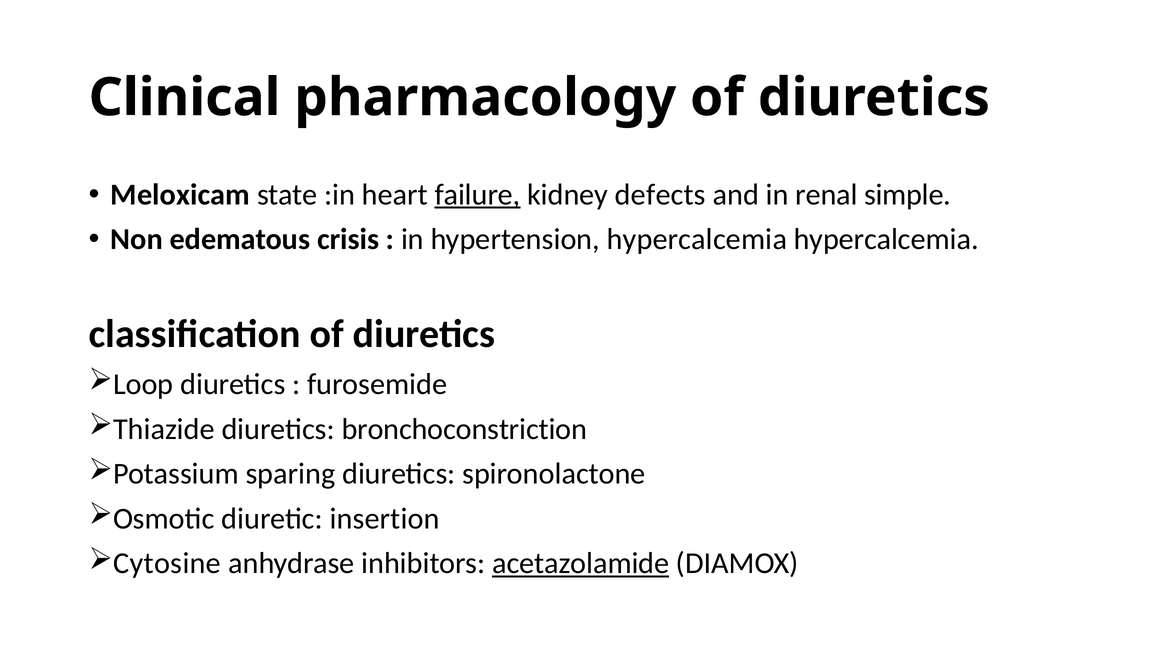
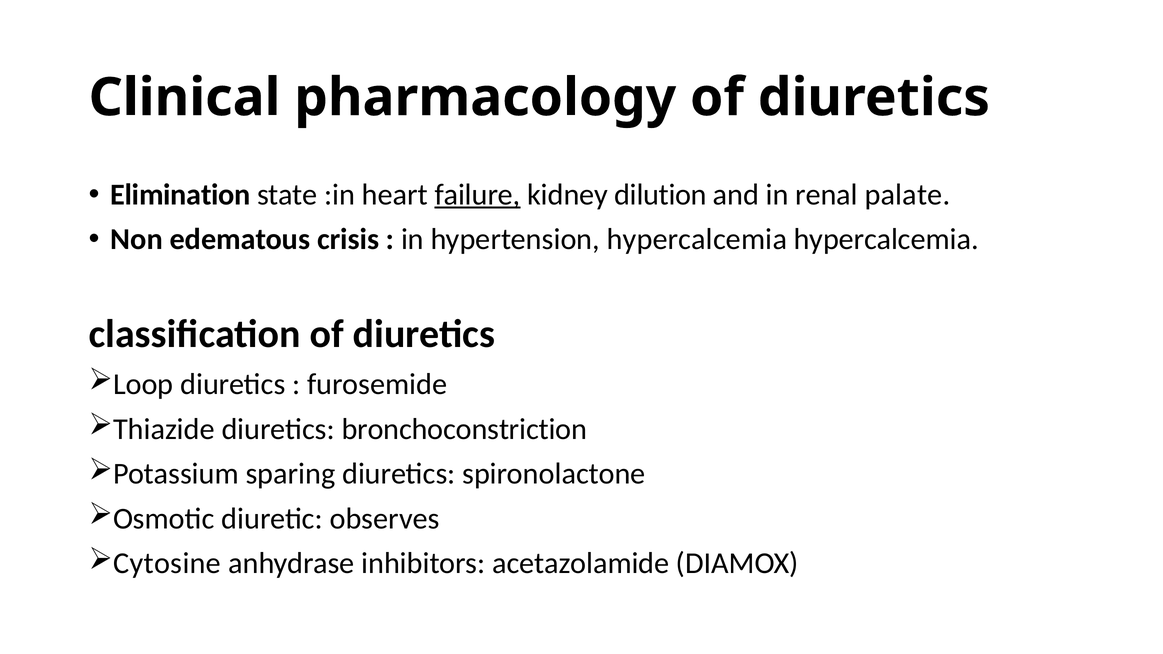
Meloxicam: Meloxicam -> Elimination
defects: defects -> dilution
simple: simple -> palate
insertion: insertion -> observes
acetazolamide underline: present -> none
